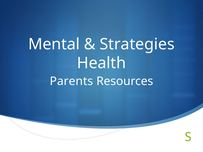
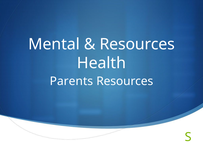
Strategies at (137, 44): Strategies -> Resources
